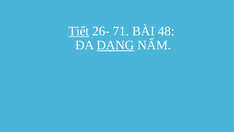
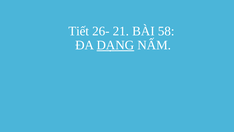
Tiết underline: present -> none
71: 71 -> 21
48: 48 -> 58
